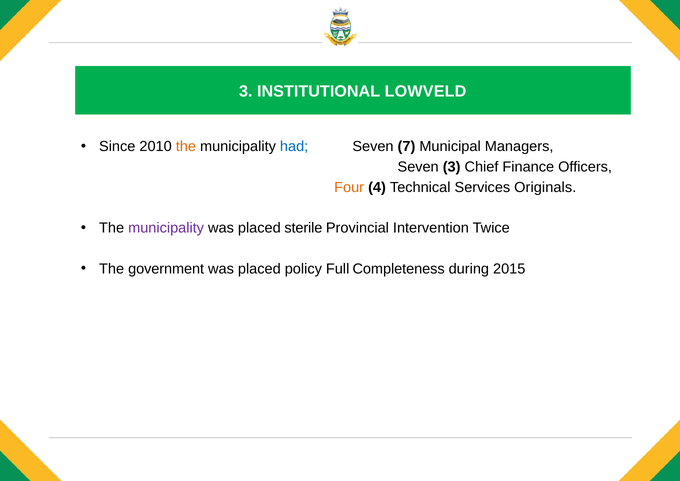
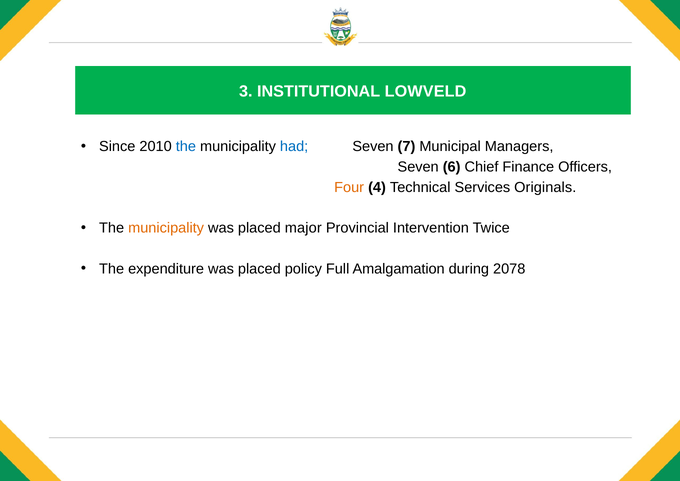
the at (186, 147) colour: orange -> blue
Seven 3: 3 -> 6
municipality at (166, 228) colour: purple -> orange
sterile: sterile -> major
government: government -> expenditure
Completeness: Completeness -> Amalgamation
2015: 2015 -> 2078
